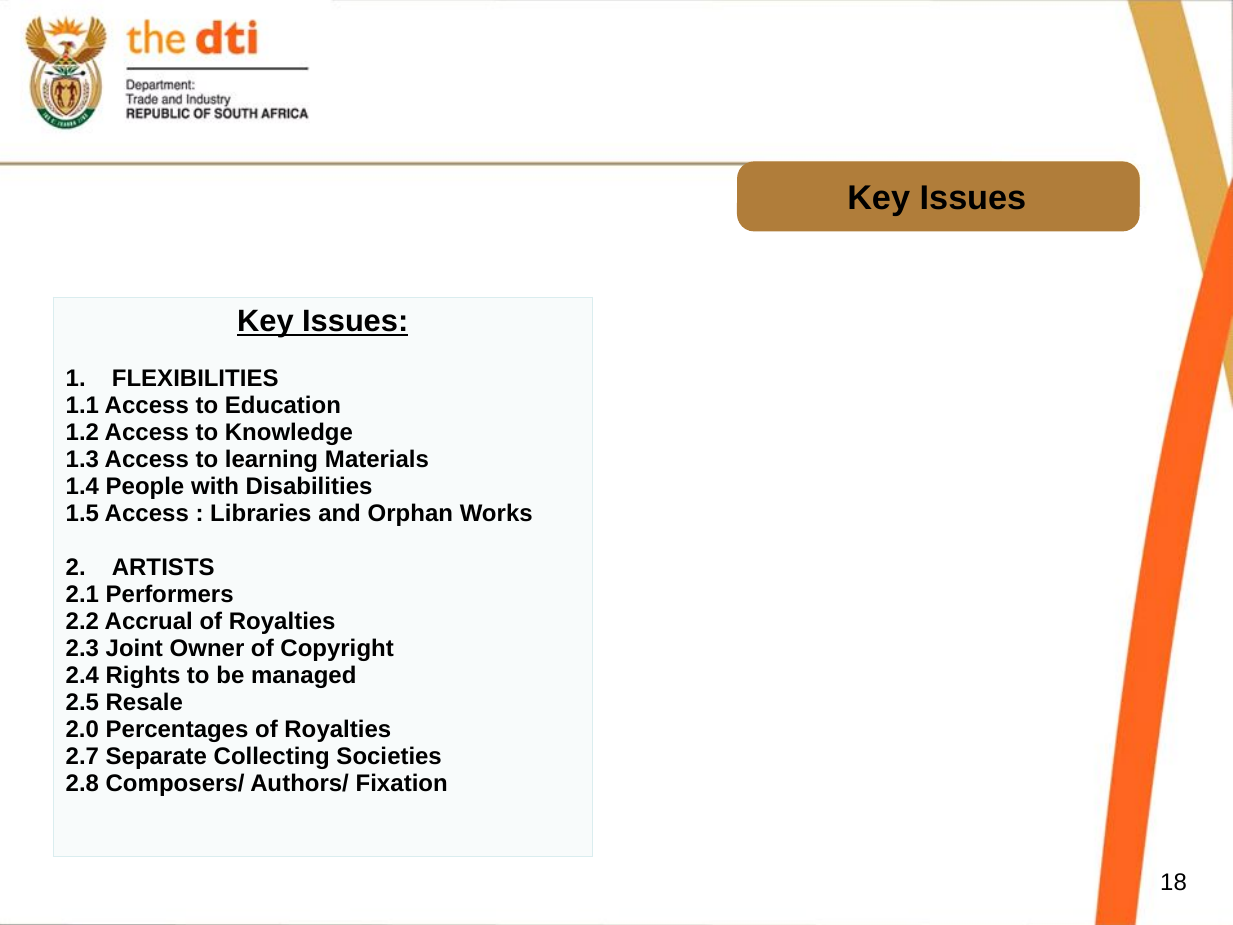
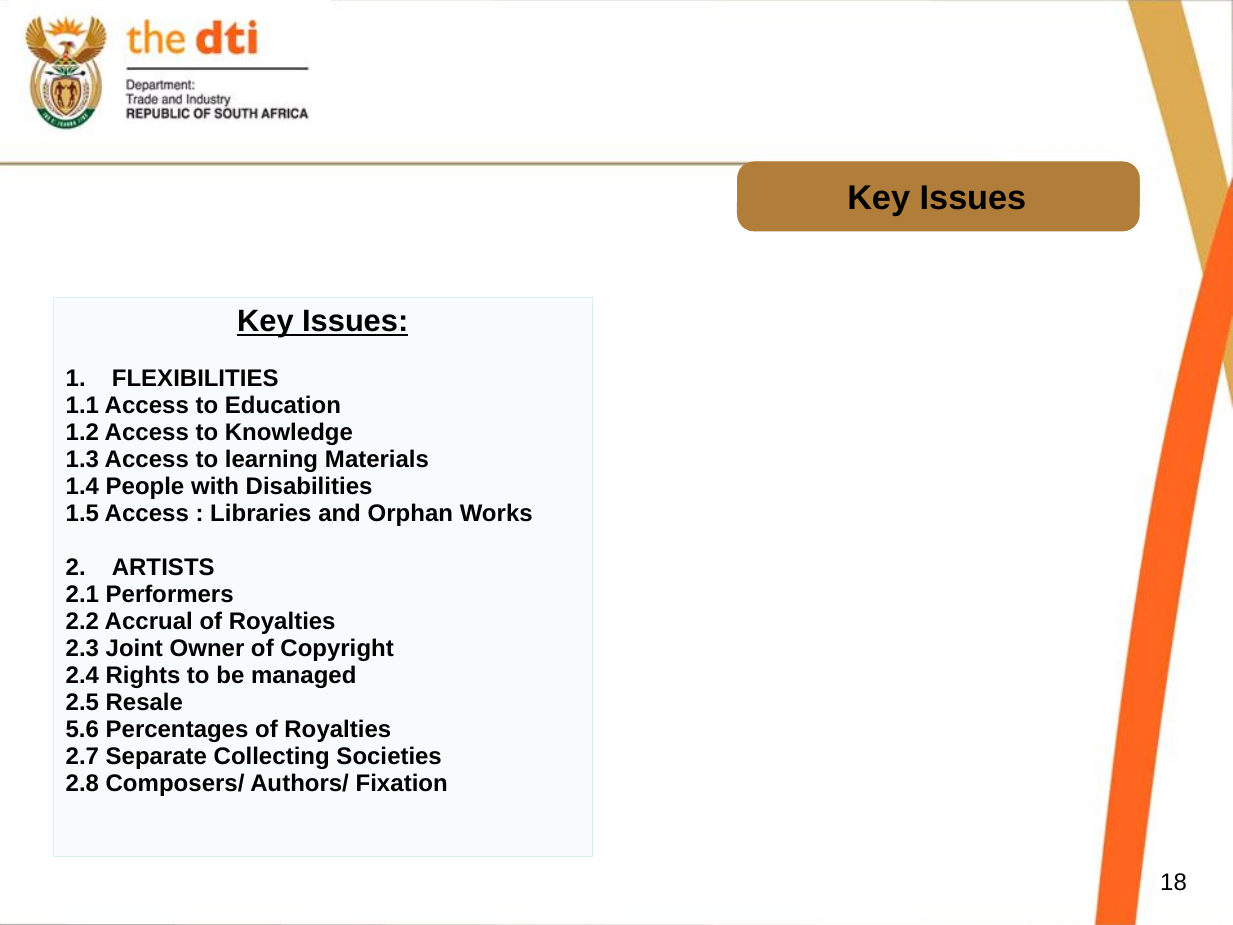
2.0: 2.0 -> 5.6
